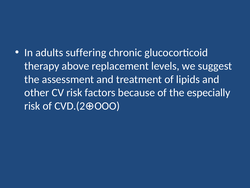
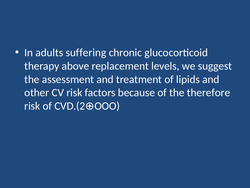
especially: especially -> therefore
